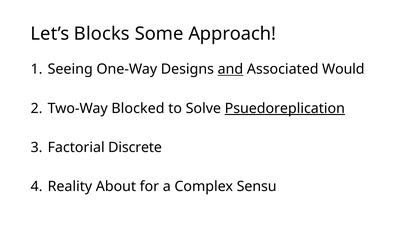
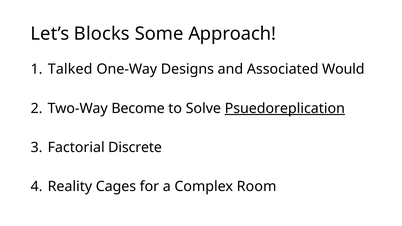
Seeing: Seeing -> Talked
and underline: present -> none
Blocked: Blocked -> Become
About: About -> Cages
Sensu: Sensu -> Room
